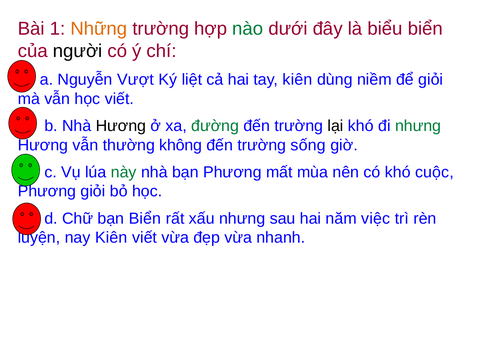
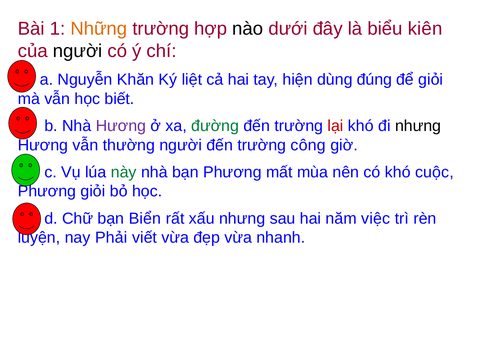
nào colour: green -> black
biểu biển: biển -> kiên
Vượt: Vượt -> Khăn
tay kiên: kiên -> hiện
niềm: niềm -> đúng
học viết: viết -> biết
Hương at (121, 126) colour: black -> purple
lại colour: black -> red
nhưng at (418, 126) colour: green -> black
thường không: không -> người
sống: sống -> công
nay Kiên: Kiên -> Phải
